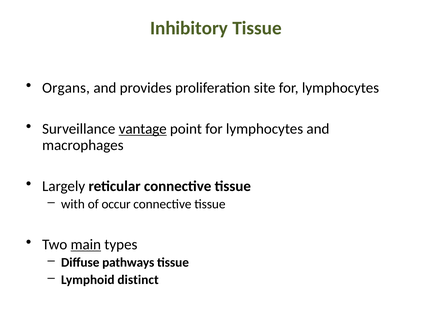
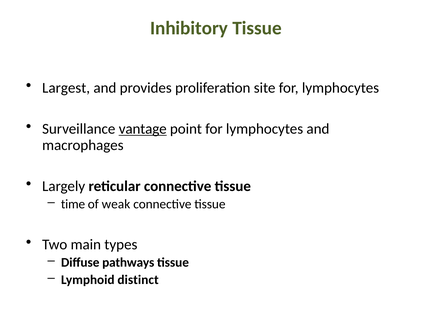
Organs: Organs -> Largest
with: with -> time
occur: occur -> weak
main underline: present -> none
